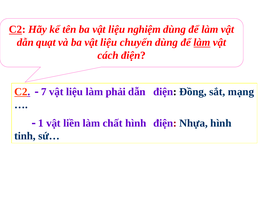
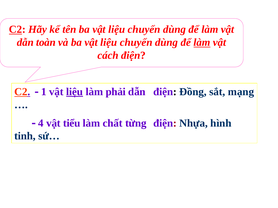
nghiệm at (144, 30): nghiệm -> chuyển
quạt: quạt -> toàn
7: 7 -> 1
liệu at (75, 92) underline: none -> present
1: 1 -> 4
liền: liền -> tiểu
chất hình: hình -> từng
